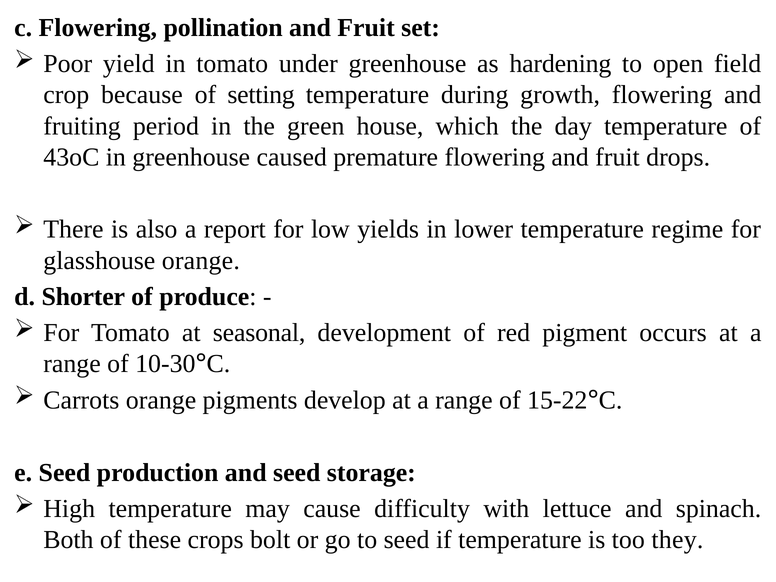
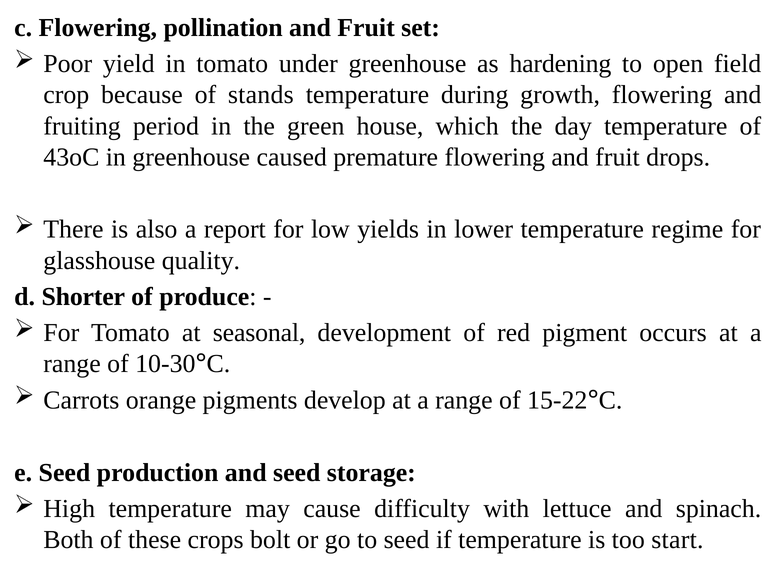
setting: setting -> stands
glasshouse orange: orange -> quality
they: they -> start
